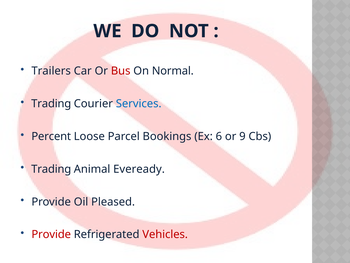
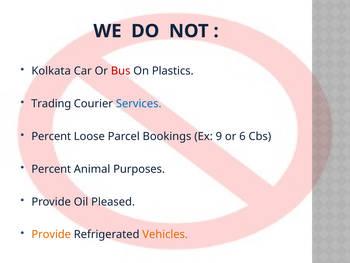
Trailers: Trailers -> Kolkata
Normal: Normal -> Plastics
6: 6 -> 9
9: 9 -> 6
Trading at (51, 169): Trading -> Percent
Eveready: Eveready -> Purposes
Provide at (51, 234) colour: red -> orange
Vehicles colour: red -> orange
